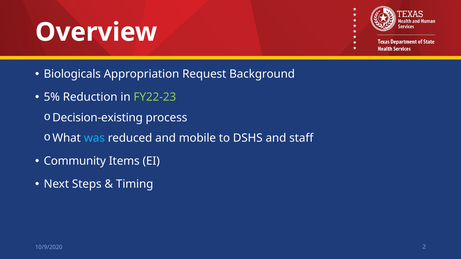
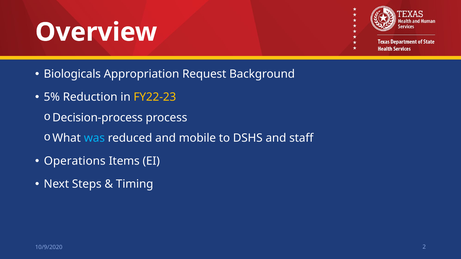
FY22-23 colour: light green -> yellow
Decision-existing: Decision-existing -> Decision-process
Community: Community -> Operations
